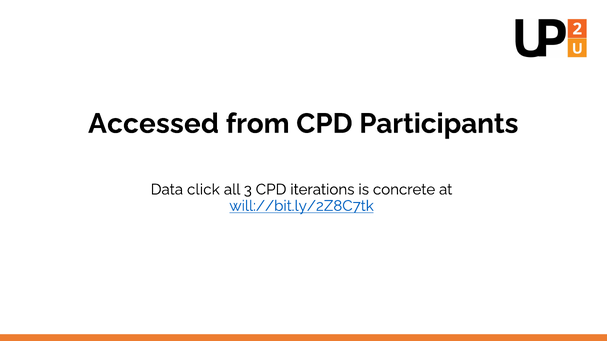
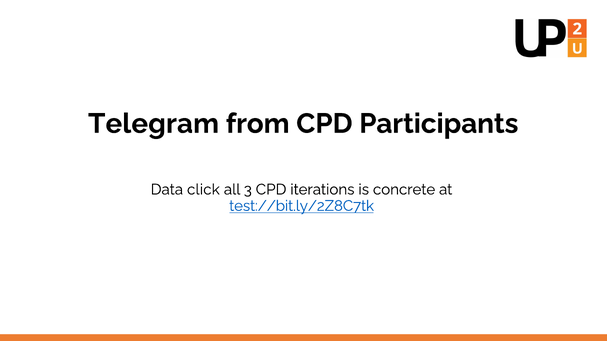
Accessed: Accessed -> Telegram
will://bit.ly/2Z8C7tk: will://bit.ly/2Z8C7tk -> test://bit.ly/2Z8C7tk
